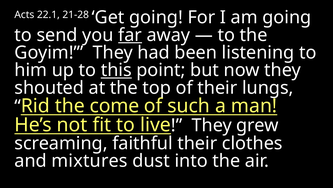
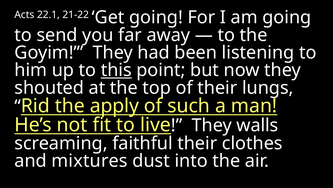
21-28: 21-28 -> 21-22
far underline: present -> none
come: come -> apply
grew: grew -> walls
